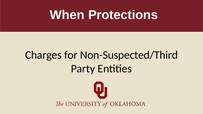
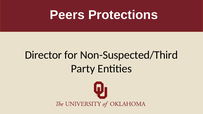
When: When -> Peers
Charges: Charges -> Director
